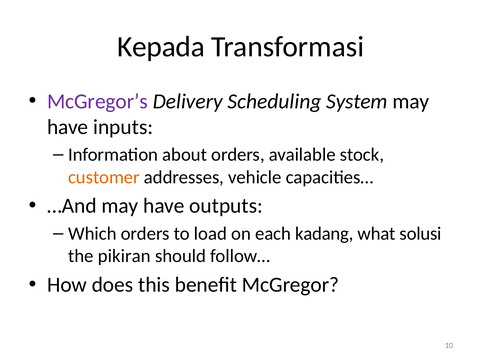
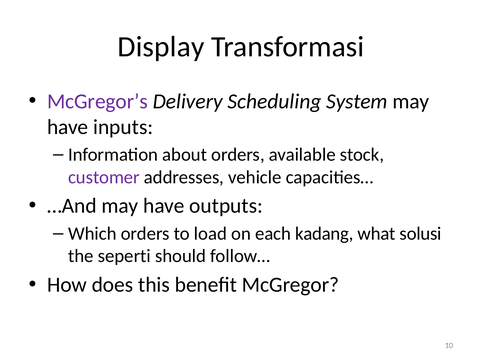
Kepada: Kepada -> Display
customer colour: orange -> purple
pikiran: pikiran -> seperti
